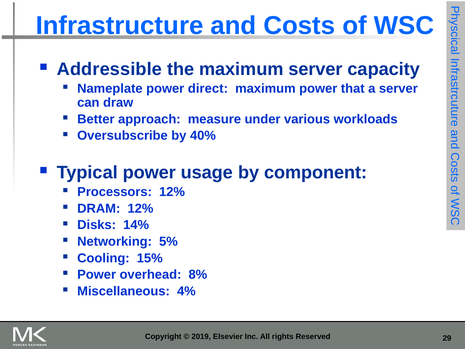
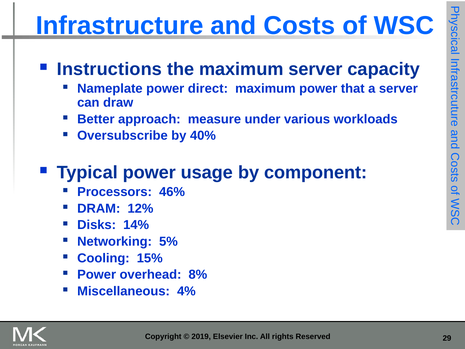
Addressible: Addressible -> Instructions
Processors 12%: 12% -> 46%
